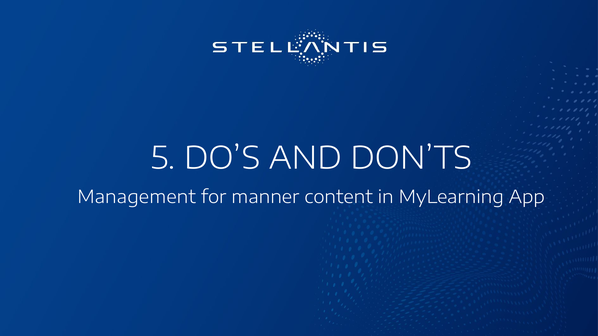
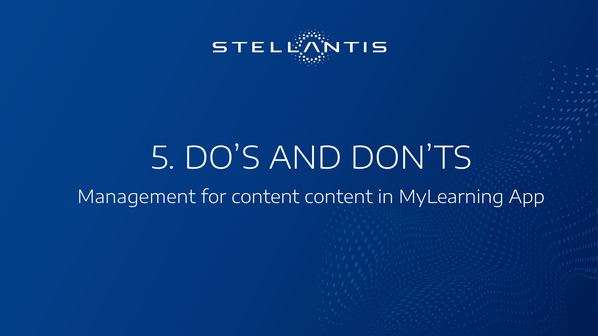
for manner: manner -> content
